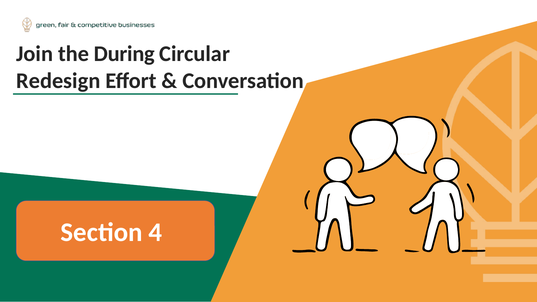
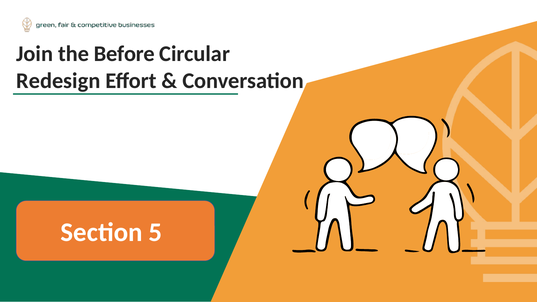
During: During -> Before
4: 4 -> 5
